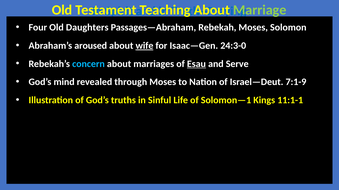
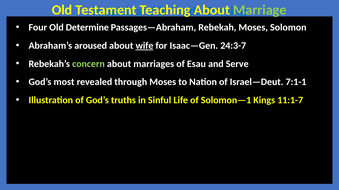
Daughters: Daughters -> Determine
24:3-0: 24:3-0 -> 24:3-7
concern colour: light blue -> light green
Esau underline: present -> none
mind: mind -> most
7:1-9: 7:1-9 -> 7:1-1
11:1-1: 11:1-1 -> 11:1-7
